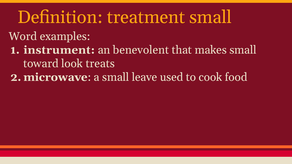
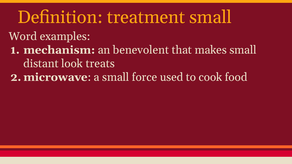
instrument: instrument -> mechanism
toward: toward -> distant
leave: leave -> force
